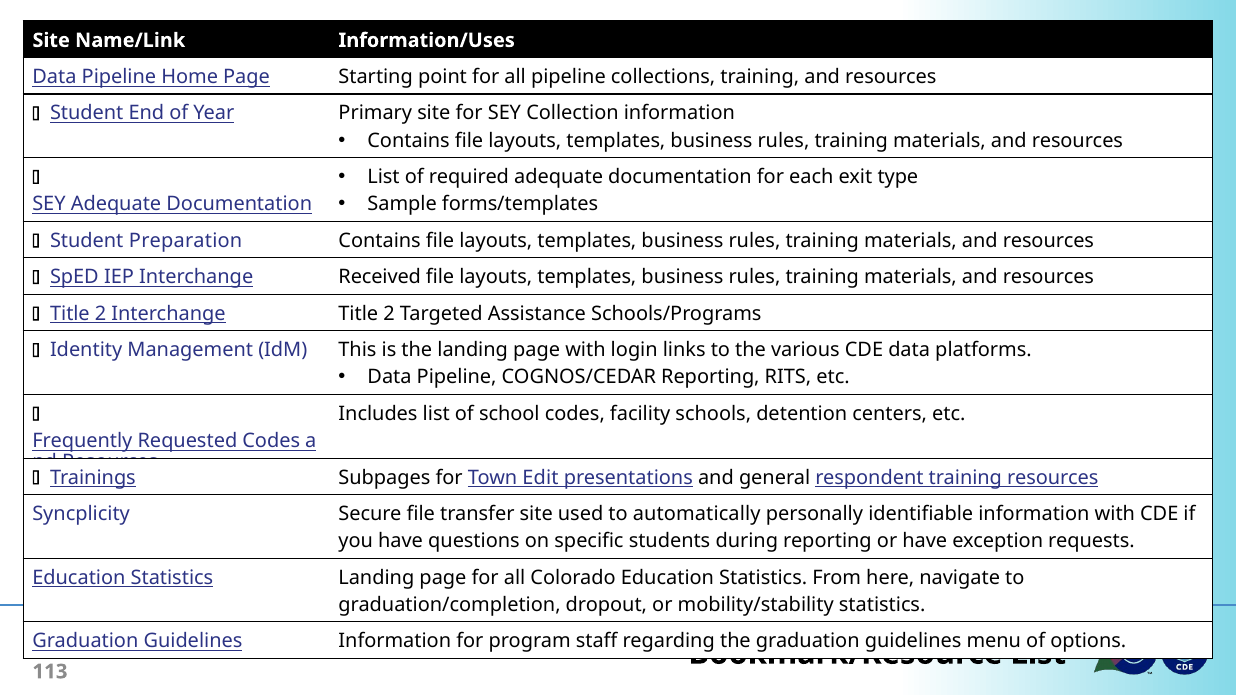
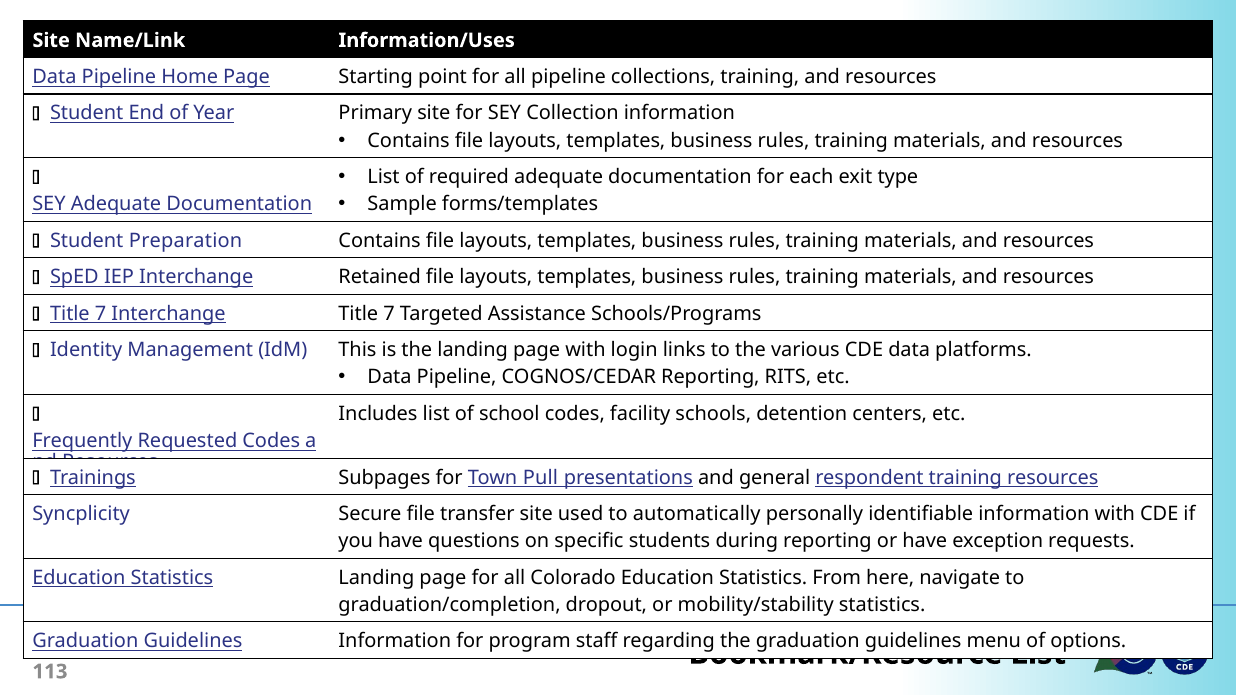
Received: Received -> Retained
2 at (101, 314): 2 -> 7
Interchange Title 2: 2 -> 7
Edit: Edit -> Pull
